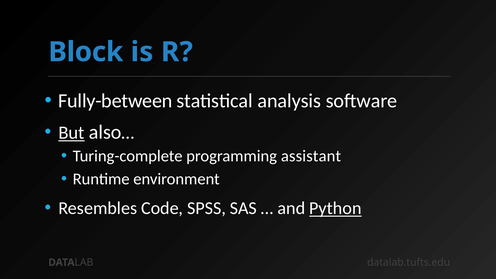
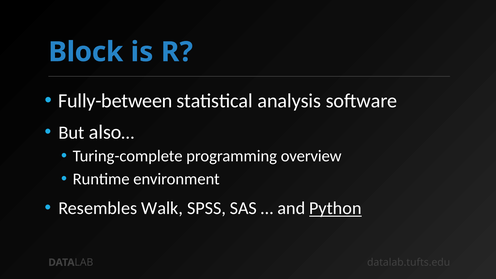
But underline: present -> none
assistant: assistant -> overview
Code: Code -> Walk
